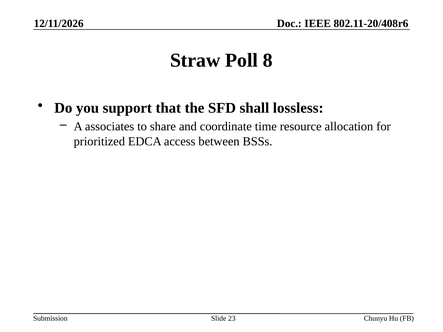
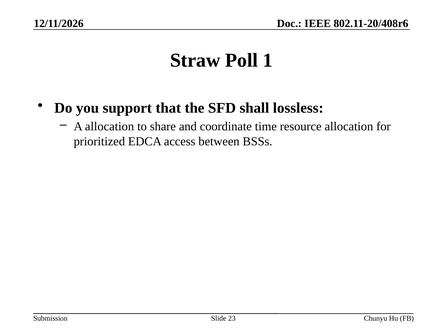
8: 8 -> 1
A associates: associates -> allocation
